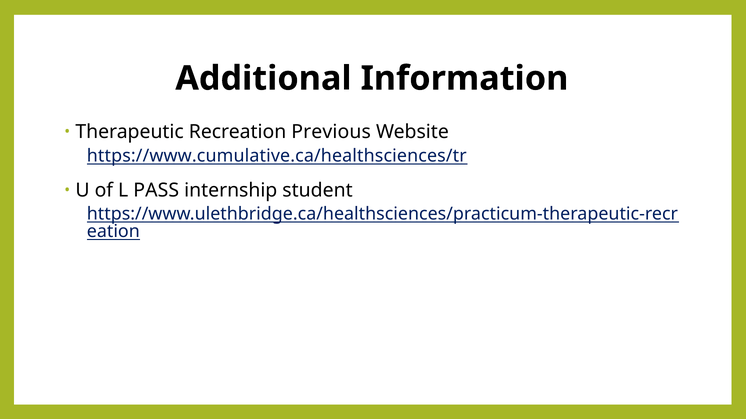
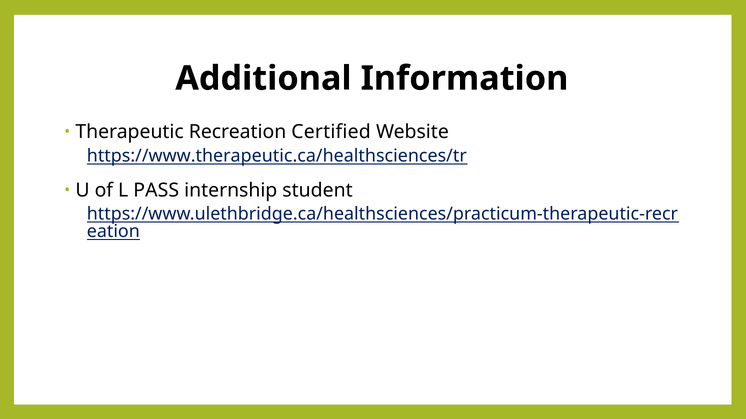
Previous: Previous -> Certified
https://www.cumulative.ca/healthsciences/tr: https://www.cumulative.ca/healthsciences/tr -> https://www.therapeutic.ca/healthsciences/tr
